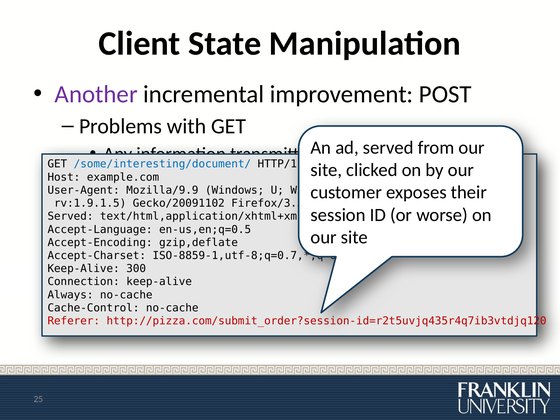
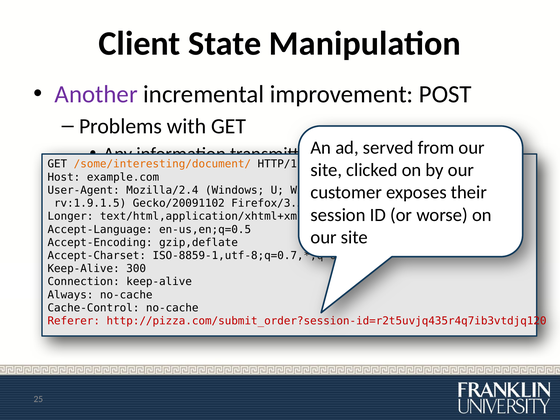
/some/interesting/document/ colour: blue -> orange
Mozilla/9.9: Mozilla/9.9 -> Mozilla/2.4
Served at (70, 216): Served -> Longer
